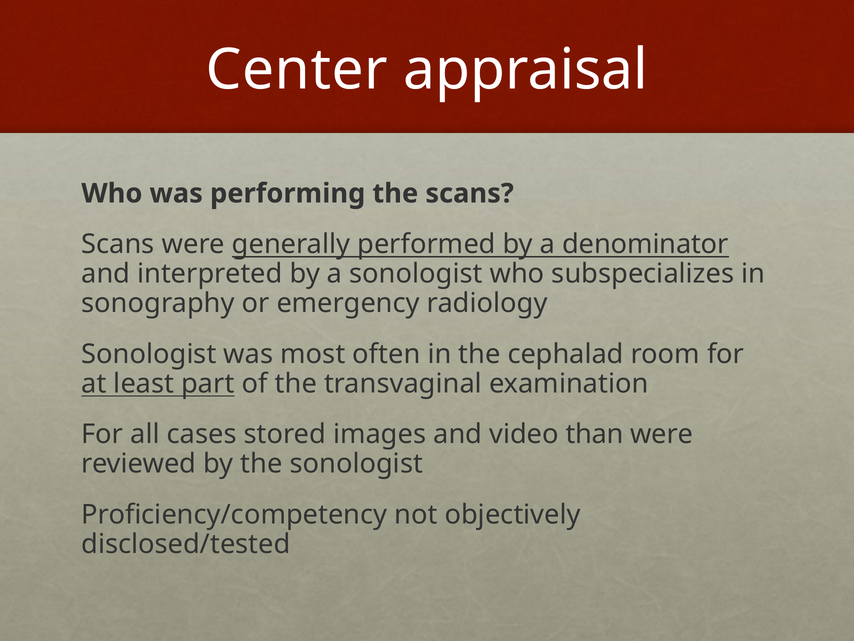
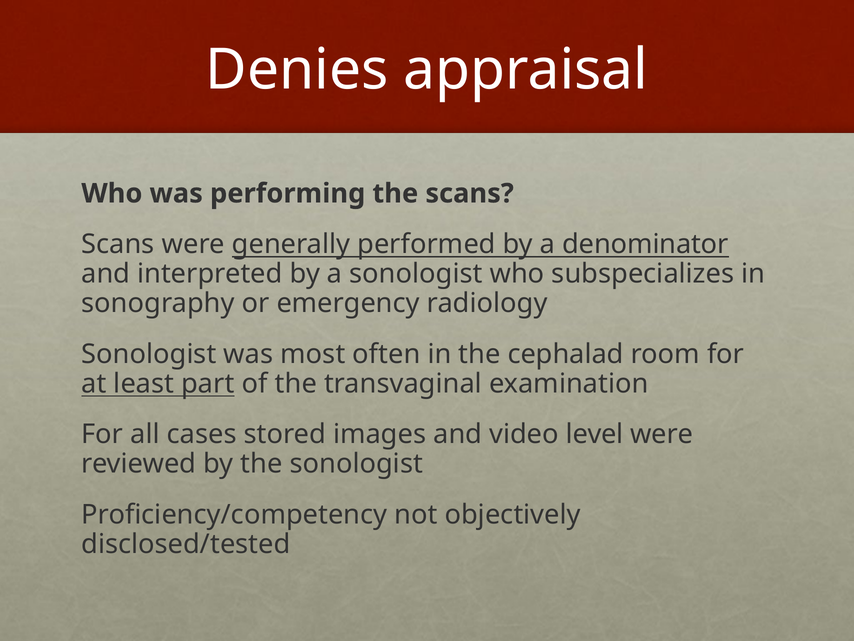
Center: Center -> Denies
than: than -> level
